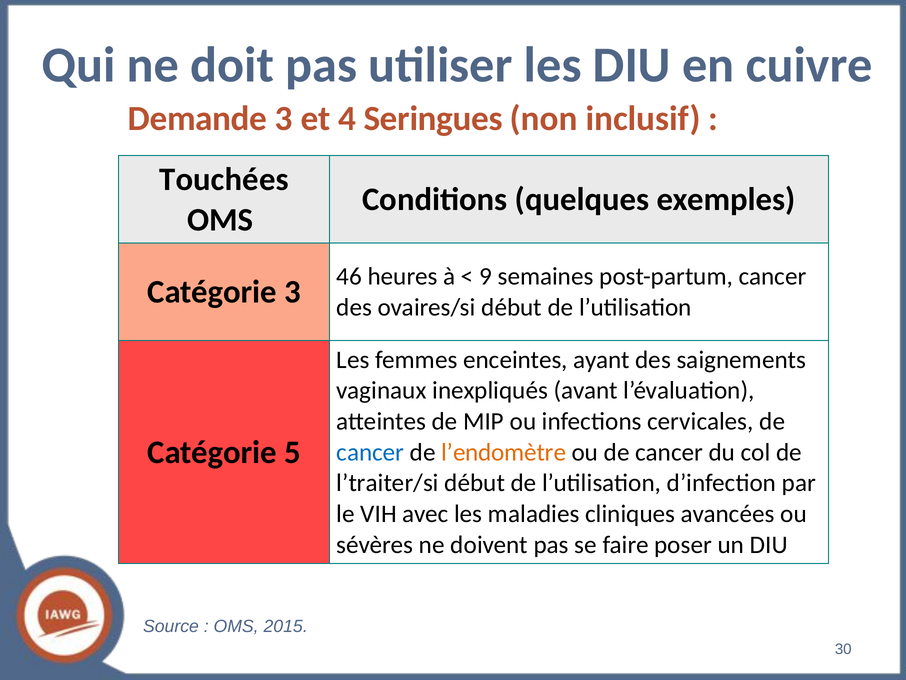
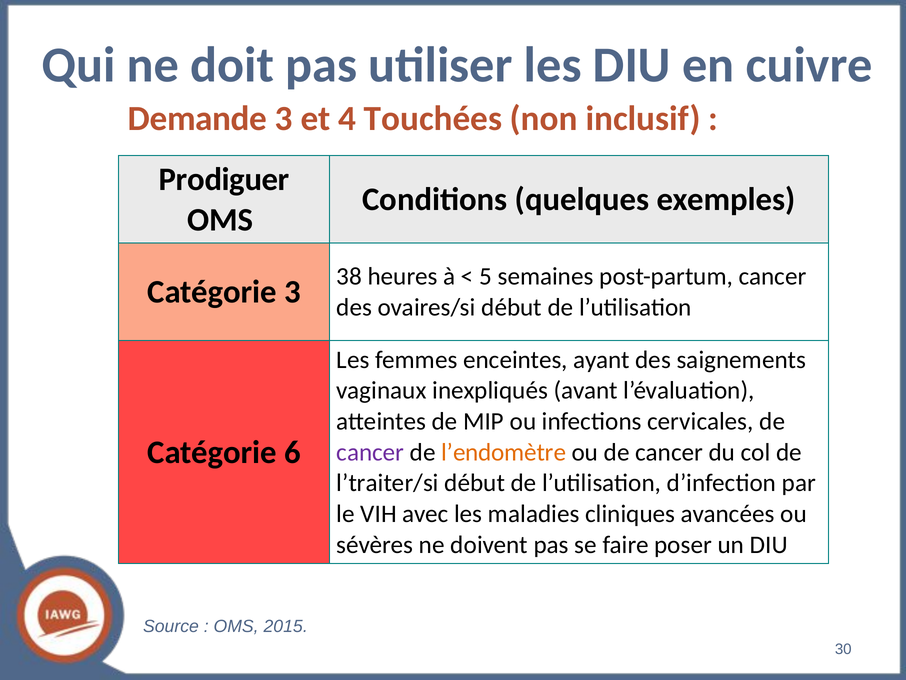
Seringues: Seringues -> Touchées
Touchées: Touchées -> Prodiguer
46: 46 -> 38
9: 9 -> 5
5: 5 -> 6
cancer at (370, 452) colour: blue -> purple
